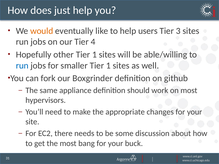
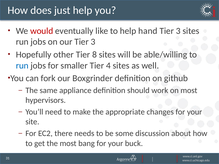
would colour: orange -> red
users: users -> hand
our Tier 4: 4 -> 3
other Tier 1: 1 -> 8
smaller Tier 1: 1 -> 4
